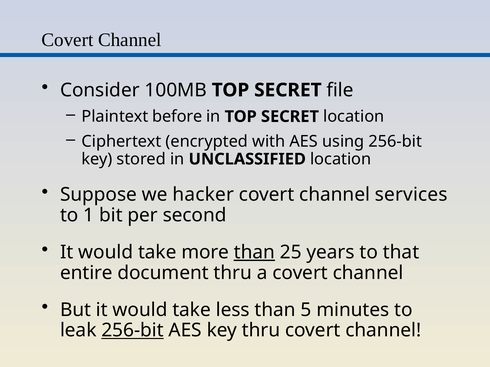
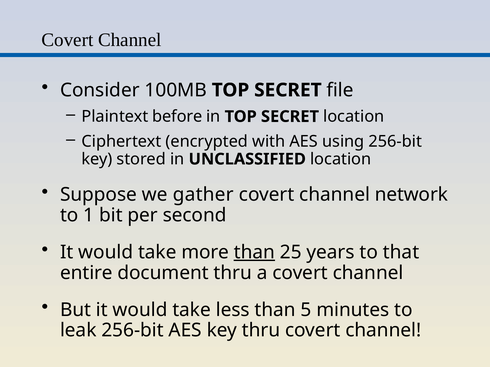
hacker: hacker -> gather
services: services -> network
256-bit at (133, 331) underline: present -> none
